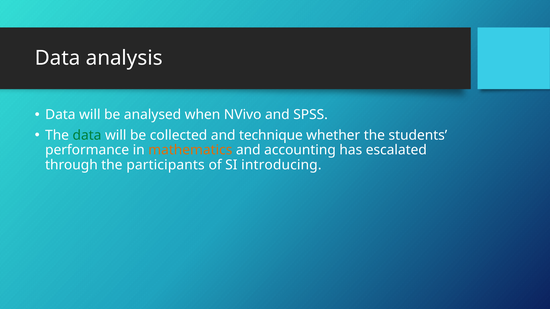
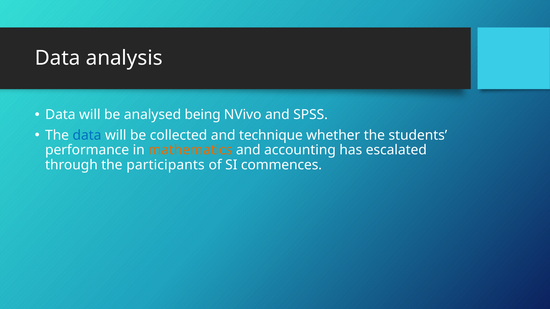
when: when -> being
data at (87, 135) colour: green -> blue
introducing: introducing -> commences
